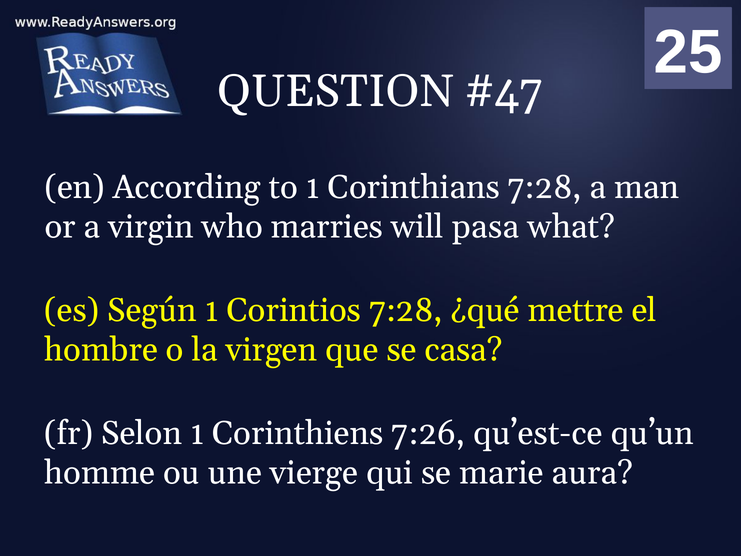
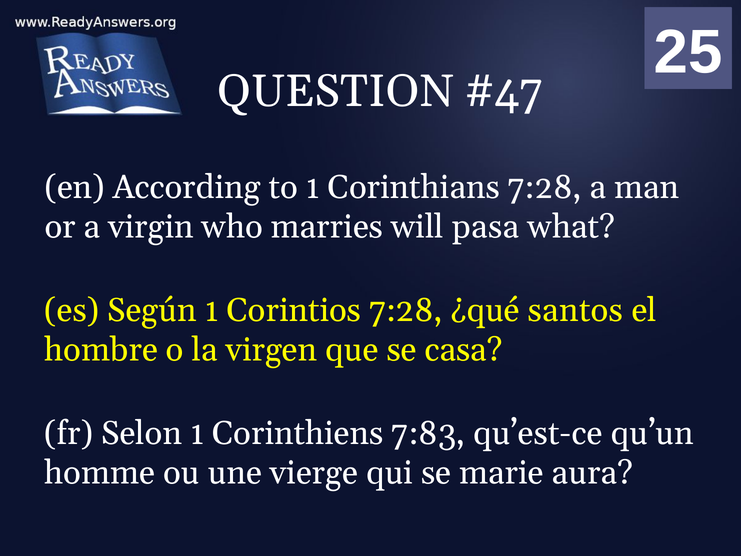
mettre: mettre -> santos
7:26: 7:26 -> 7:83
